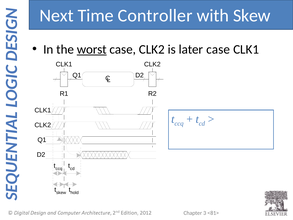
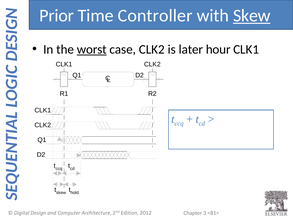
Next: Next -> Prior
Skew at (252, 16) underline: none -> present
later case: case -> hour
